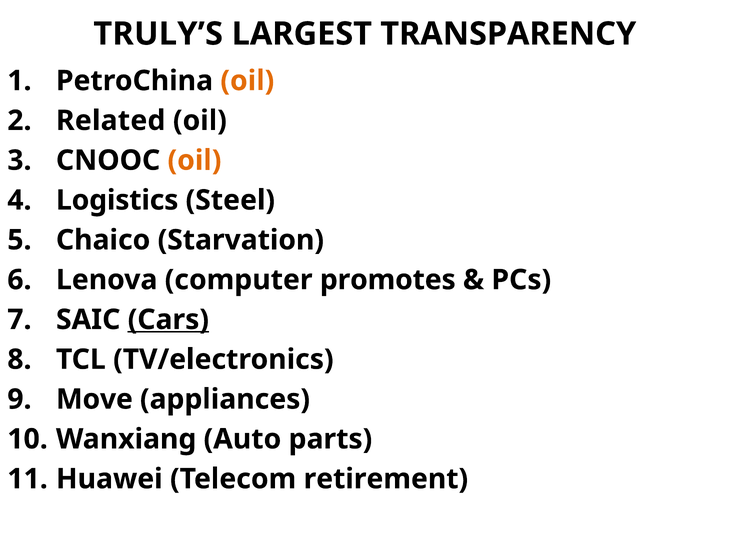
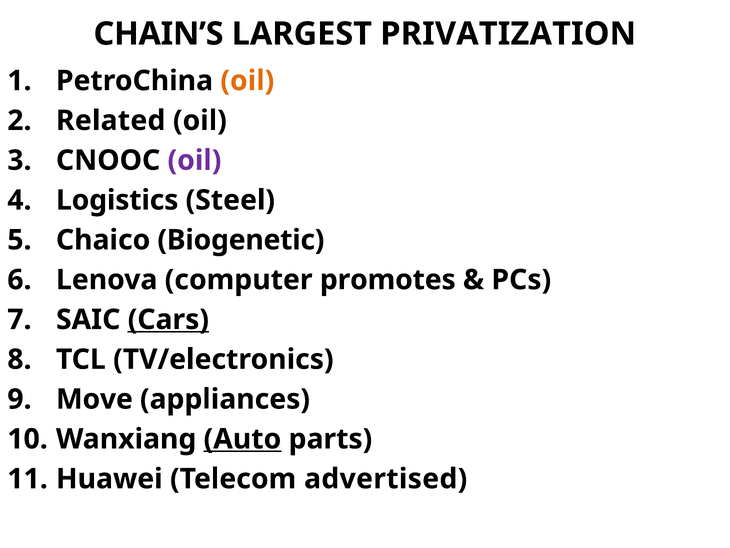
TRULY’S: TRULY’S -> CHAIN’S
TRANSPARENCY: TRANSPARENCY -> PRIVATIZATION
oil at (194, 160) colour: orange -> purple
Starvation: Starvation -> Biogenetic
Auto underline: none -> present
retirement: retirement -> advertised
